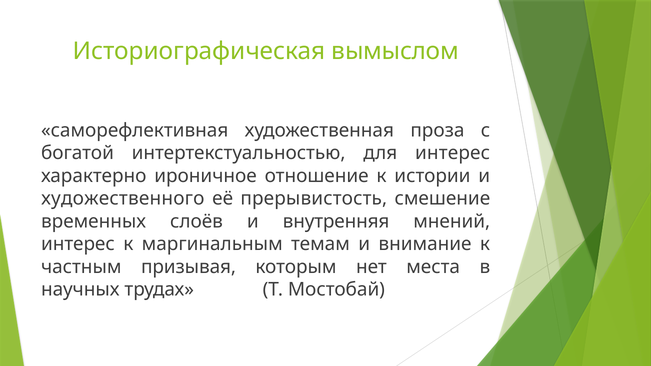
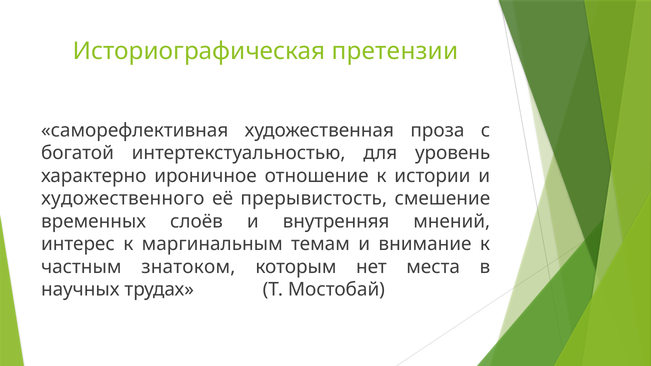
вымыслом: вымыслом -> претензии
для интерес: интерес -> уровень
призывая: призывая -> знатоком
